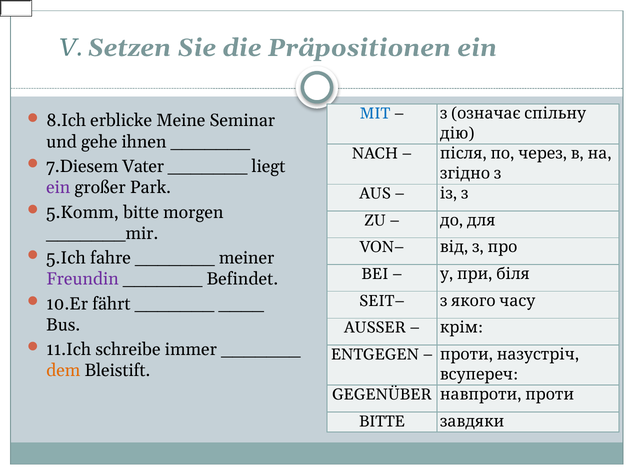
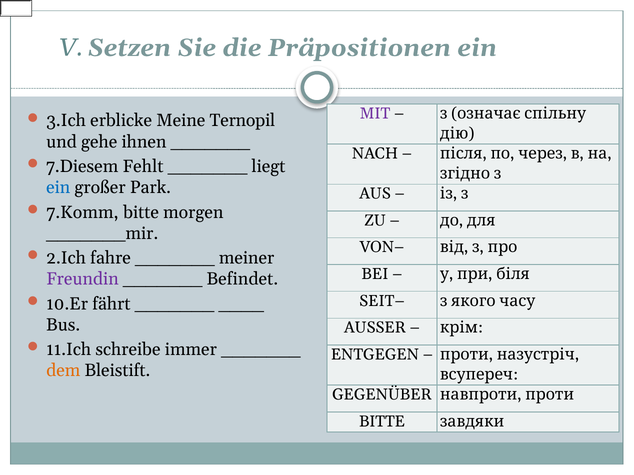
MIT colour: blue -> purple
8.Ich: 8.Ich -> 3.Ich
Seminar: Seminar -> Ternopil
Vater: Vater -> Fehlt
ein at (58, 188) colour: purple -> blue
5.Komm: 5.Komm -> 7.Komm
5.Ich: 5.Ich -> 2.Ich
